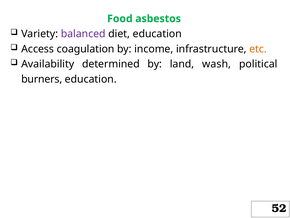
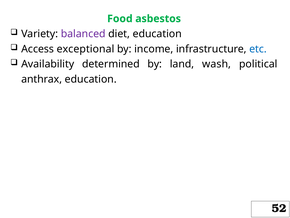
coagulation: coagulation -> exceptional
etc colour: orange -> blue
burners: burners -> anthrax
